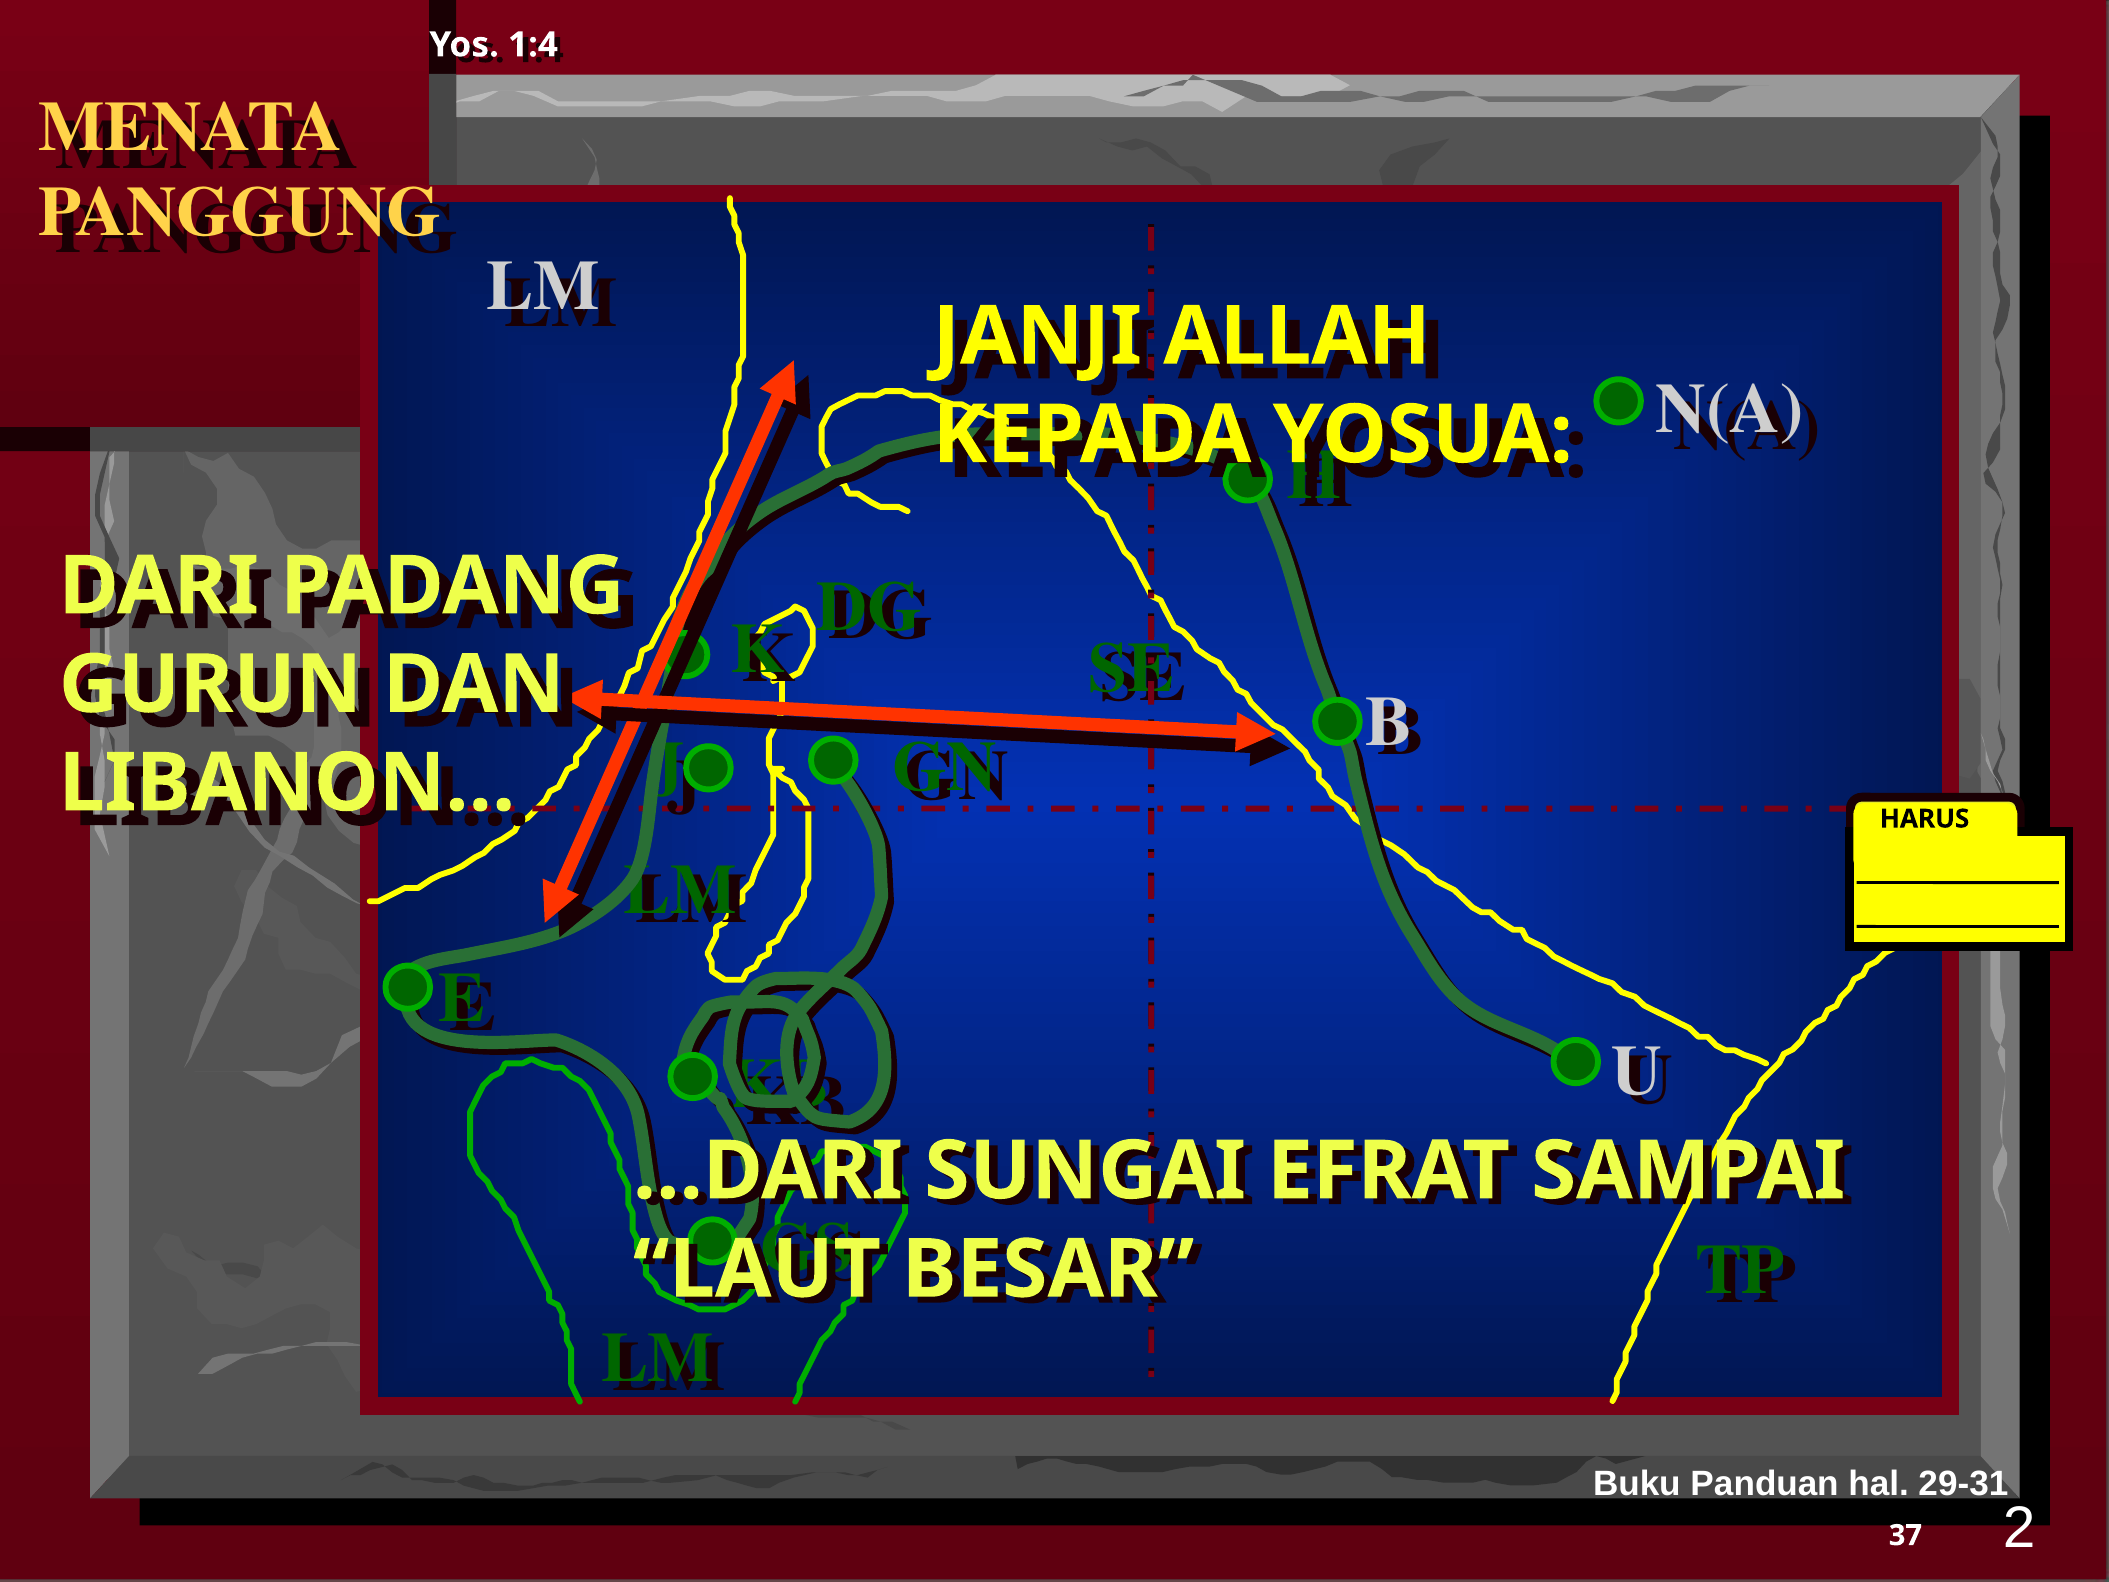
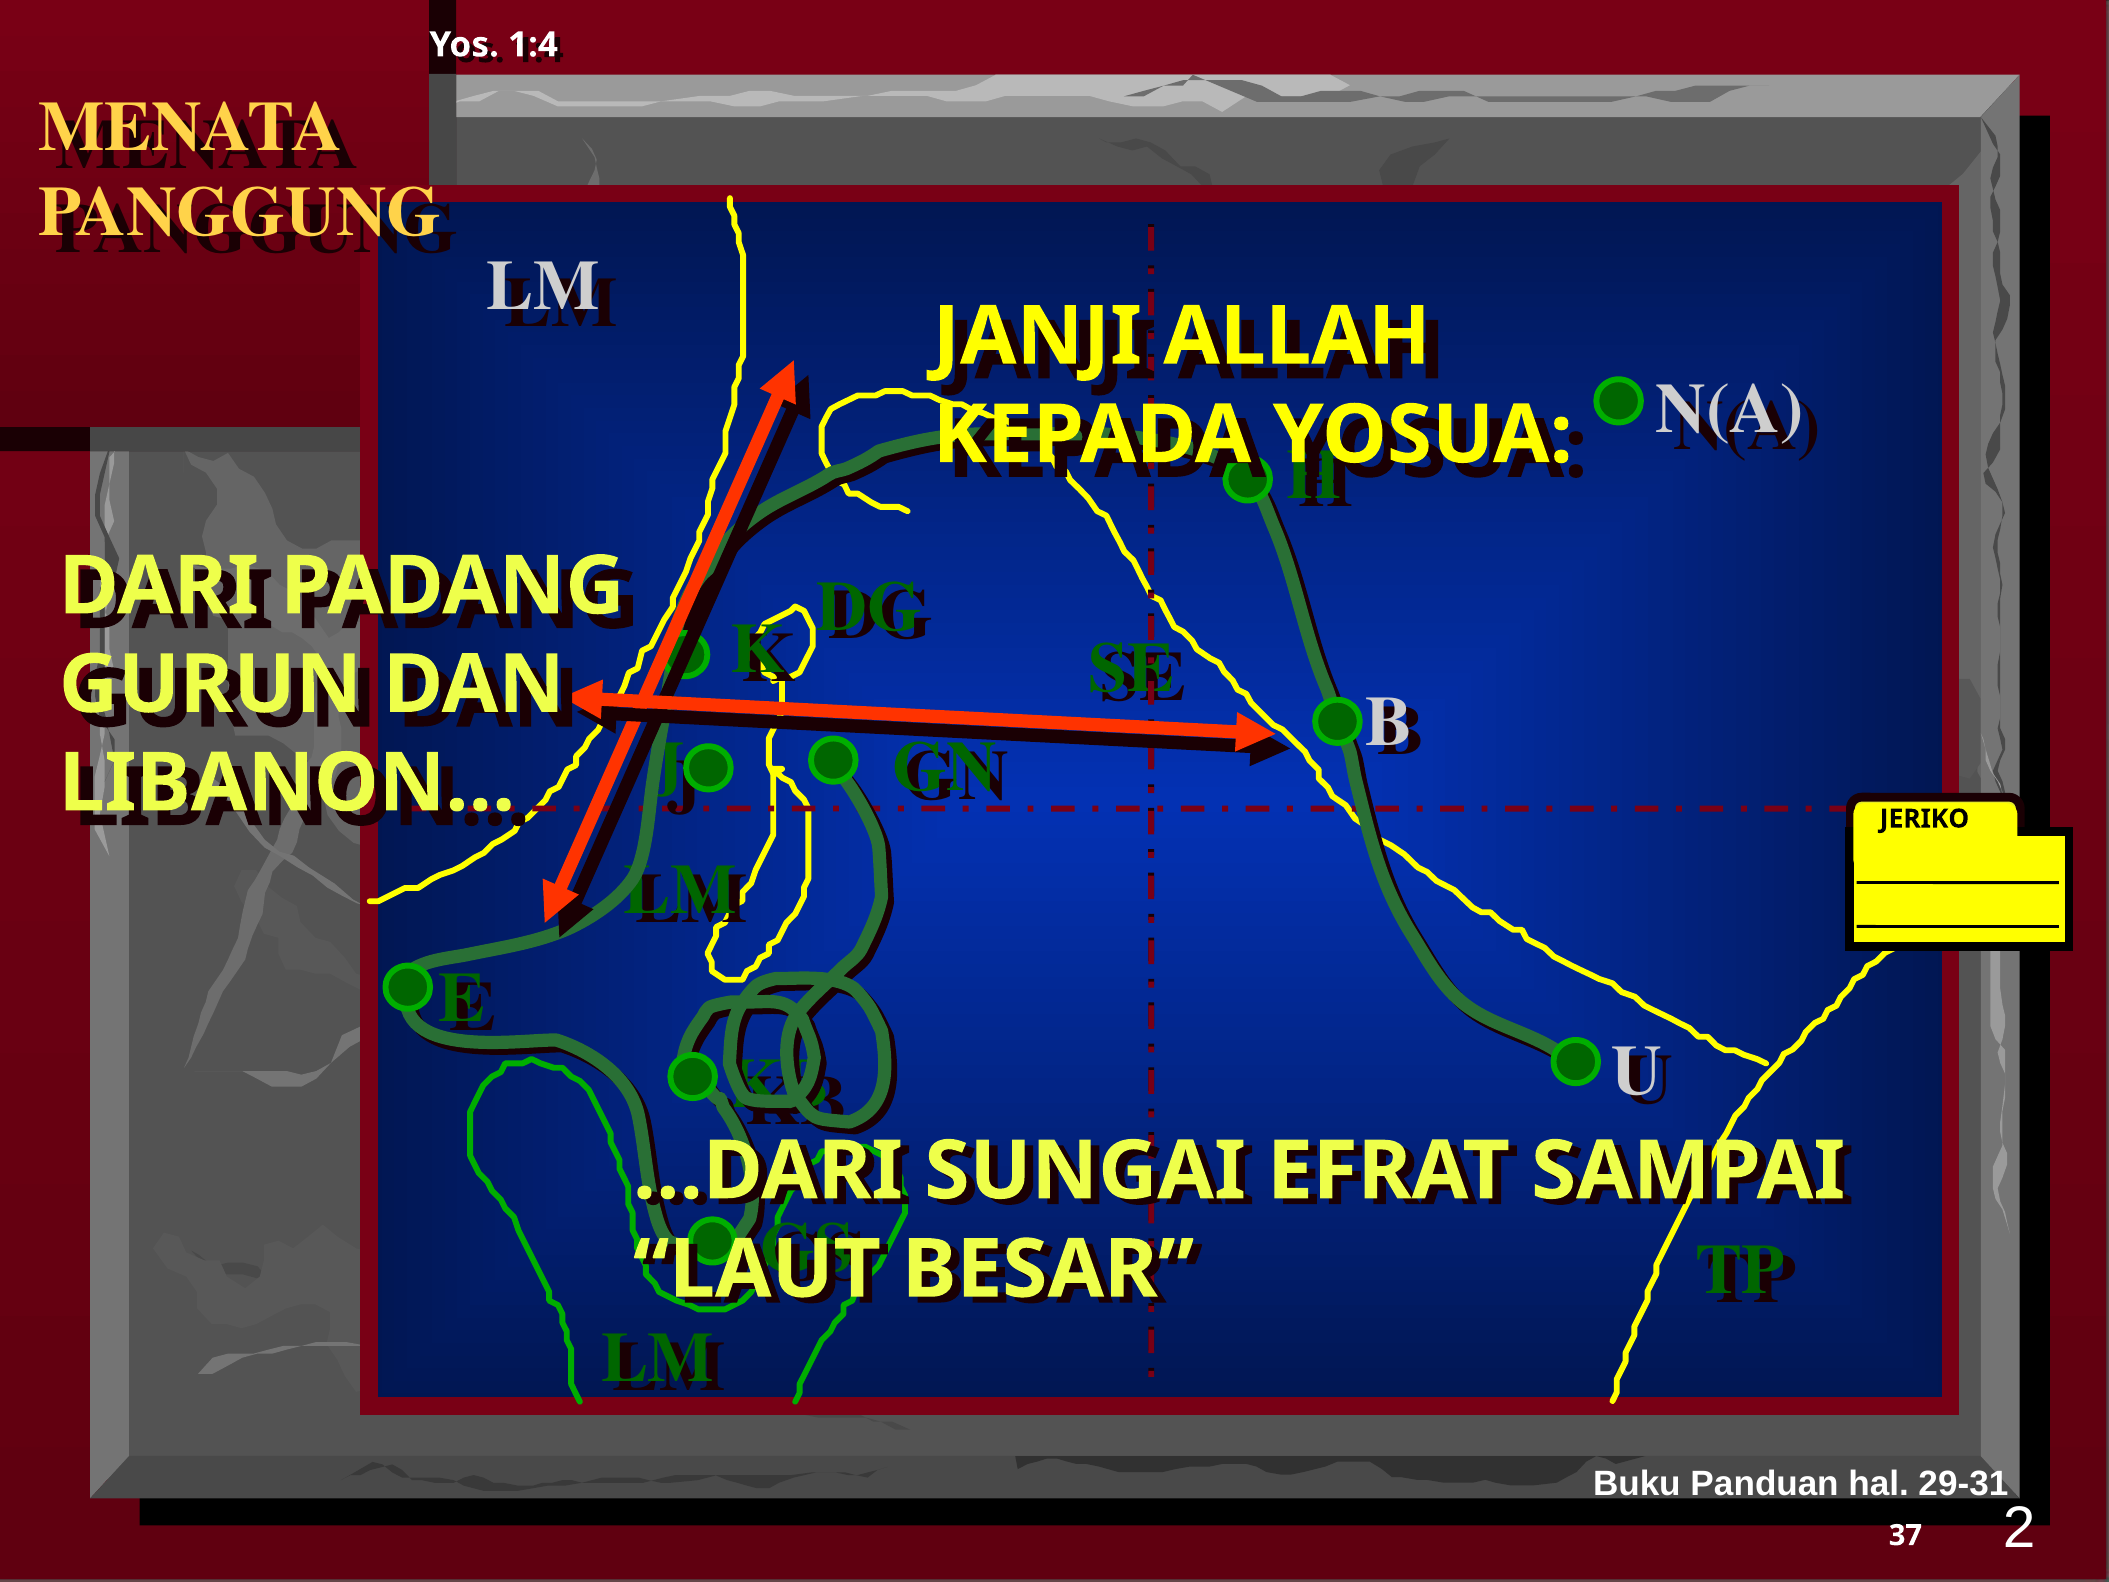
HARUS: HARUS -> JERIKO
